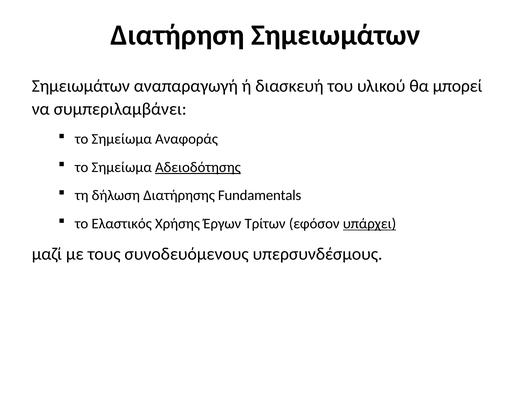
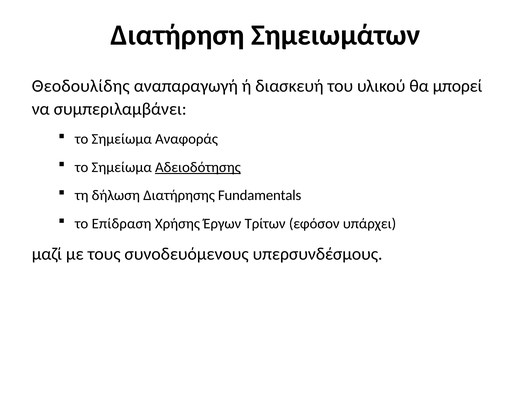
Σημειωμάτων at (81, 86): Σημειωμάτων -> Θεοδουλίδης
Ελαστικός: Ελαστικός -> Επίδραση
υπάρχει underline: present -> none
